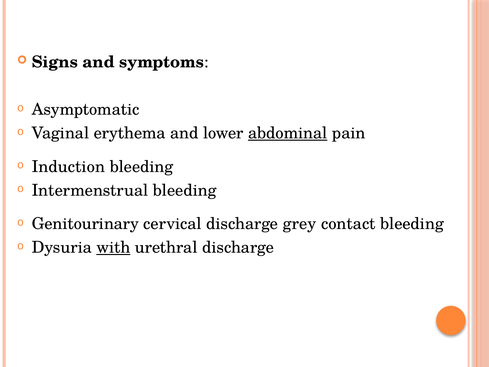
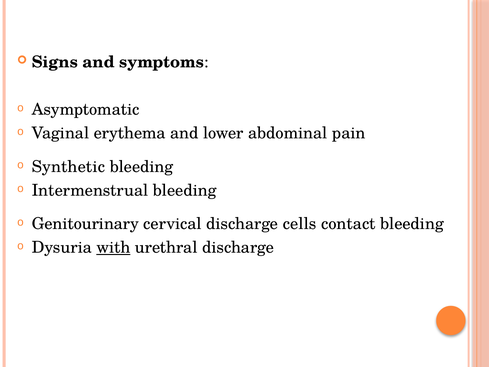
abdominal underline: present -> none
Induction: Induction -> Synthetic
grey: grey -> cells
